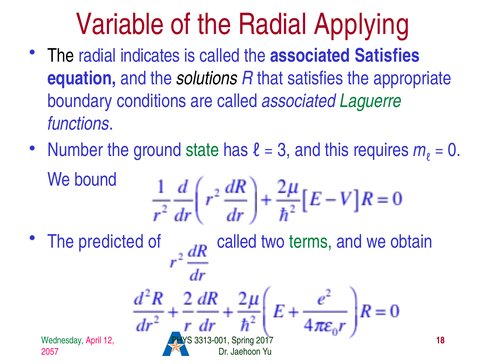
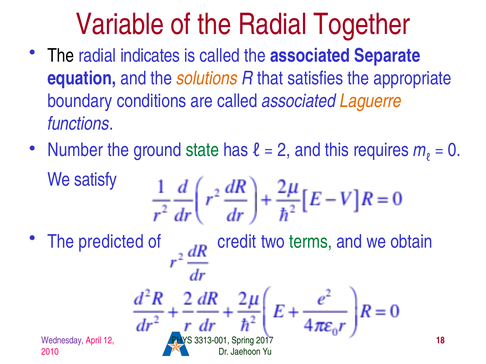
Applying: Applying -> Together
associated Satisfies: Satisfies -> Separate
solutions colour: black -> orange
Laguerre colour: green -> orange
3: 3 -> 2
bound: bound -> satisfy
of called: called -> credit
Wednesday colour: green -> purple
2057: 2057 -> 2010
